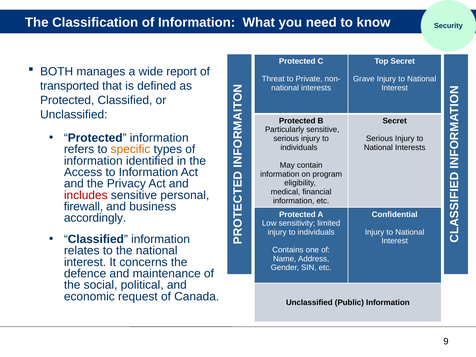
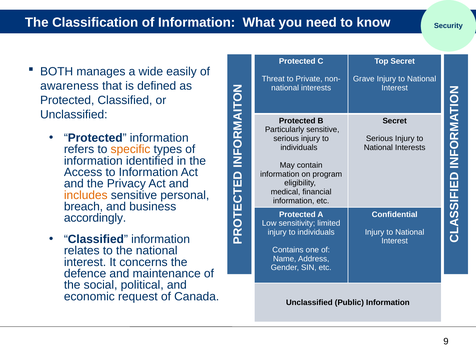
report: report -> easily
transported: transported -> awareness
includes colour: red -> orange
firewall: firewall -> breach
